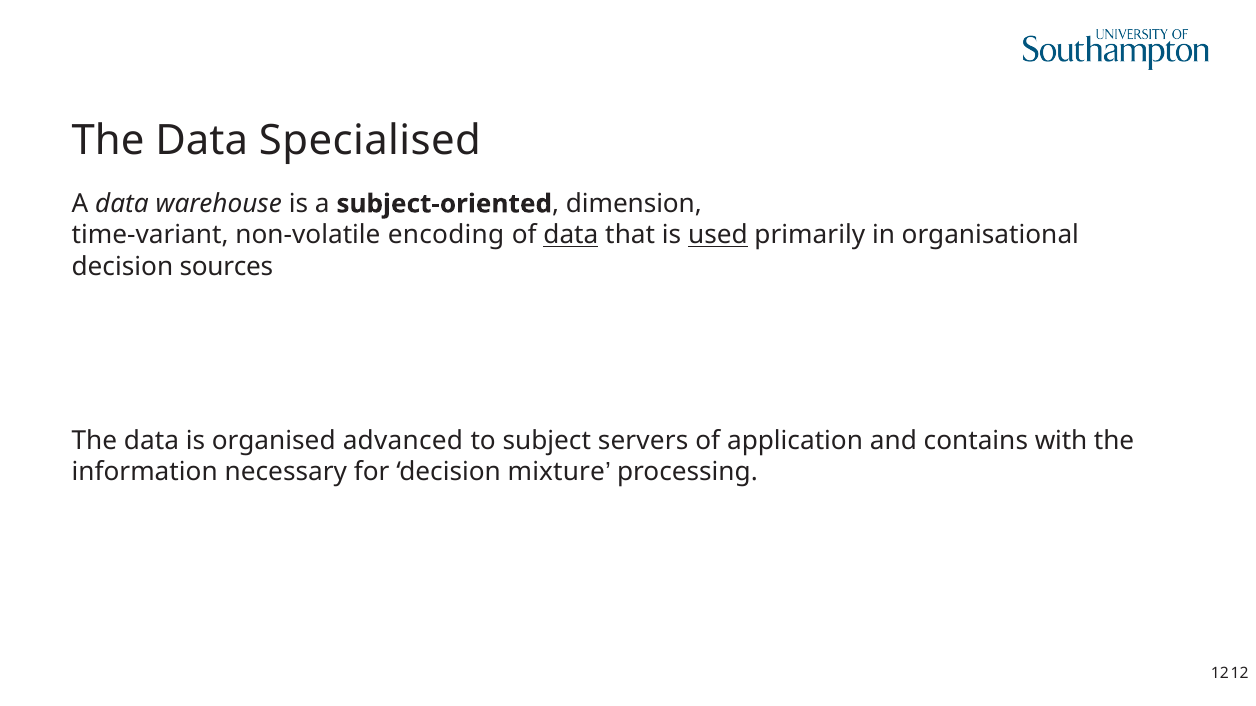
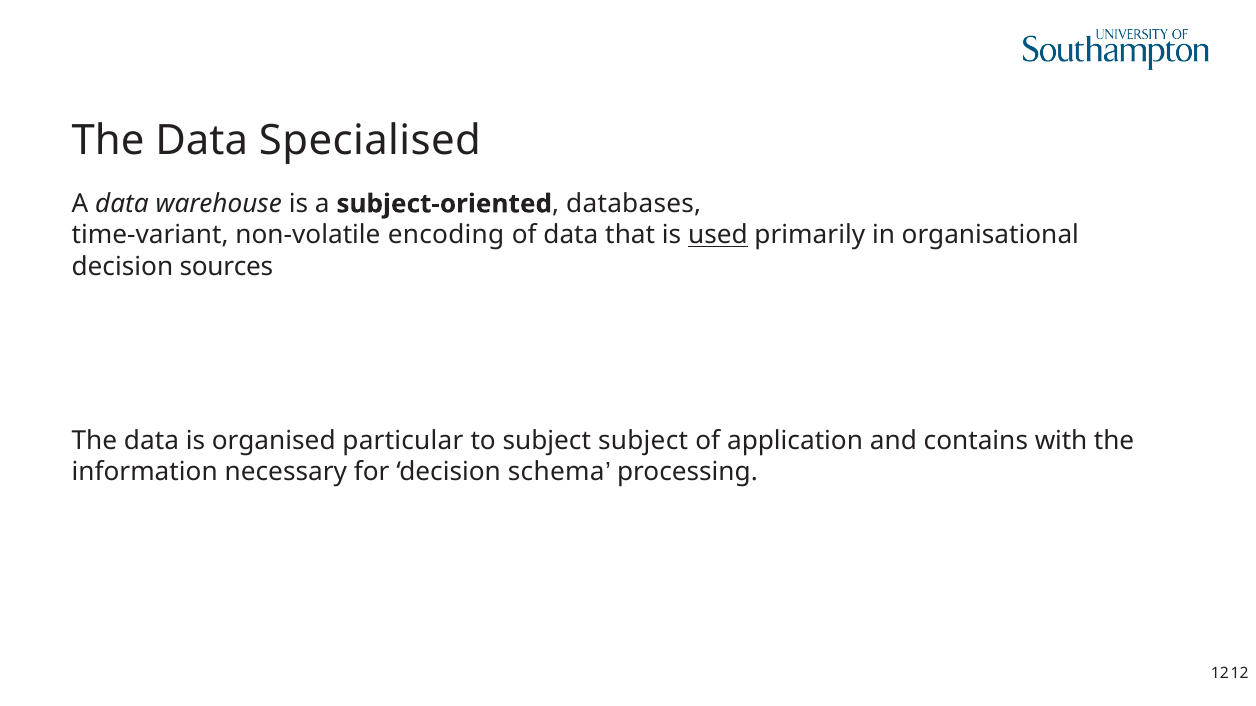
dimension: dimension -> databases
data at (571, 235) underline: present -> none
advanced: advanced -> particular
subject servers: servers -> subject
mixture: mixture -> schema
